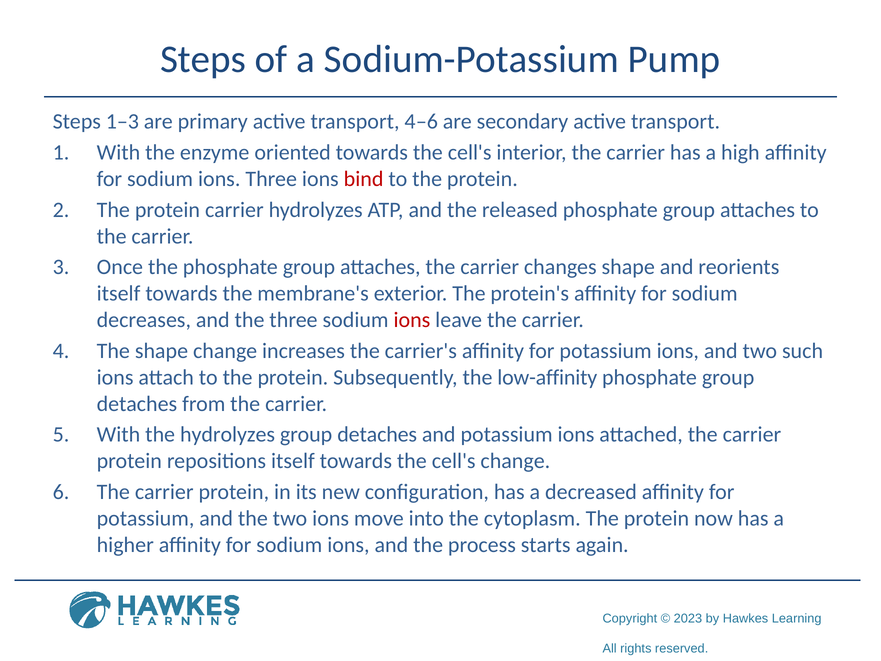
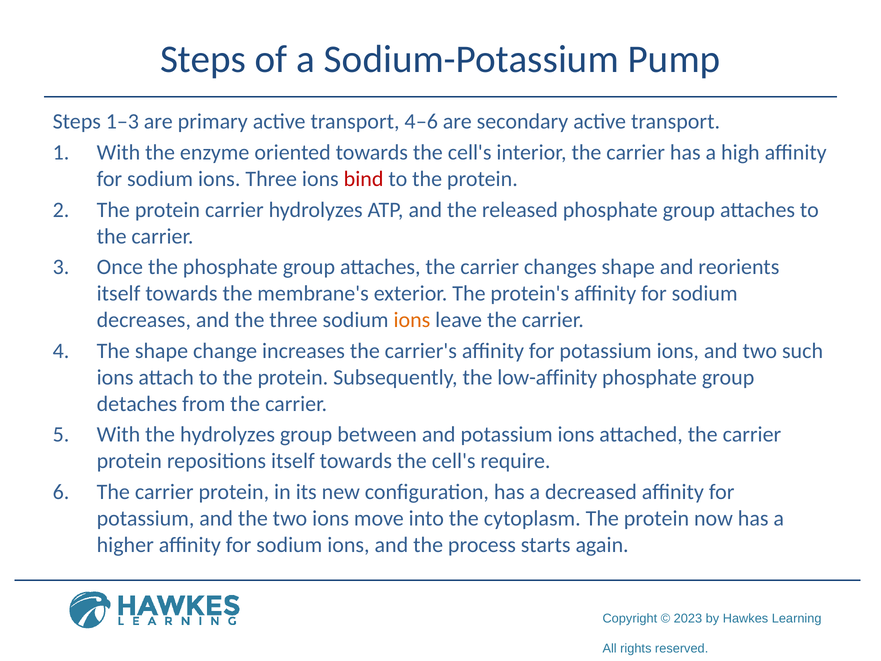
ions at (412, 320) colour: red -> orange
detaches at (377, 434): detaches -> between
cell's change: change -> require
